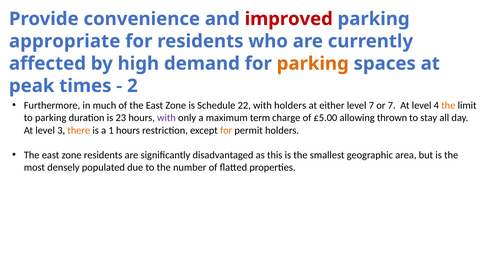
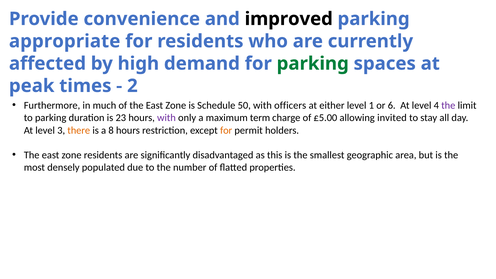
improved colour: red -> black
parking at (313, 64) colour: orange -> green
22: 22 -> 50
with holders: holders -> officers
level 7: 7 -> 1
or 7: 7 -> 6
the at (448, 105) colour: orange -> purple
thrown: thrown -> invited
1: 1 -> 8
